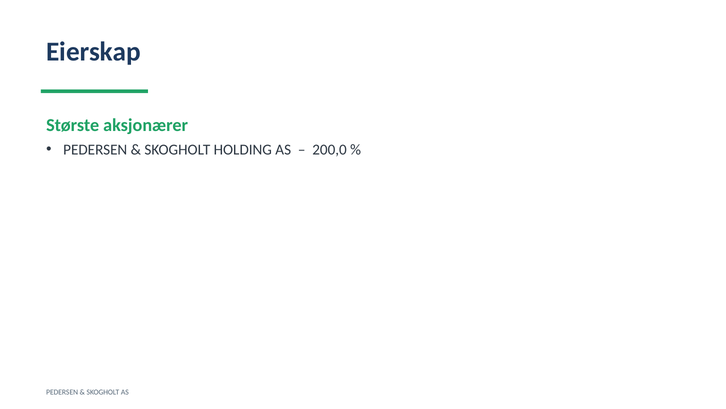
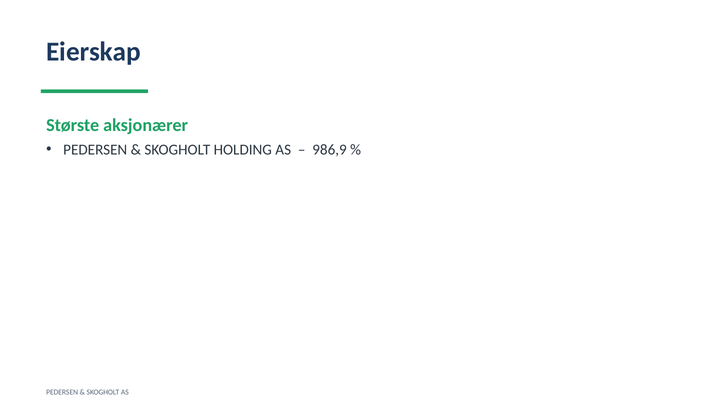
200,0: 200,0 -> 986,9
